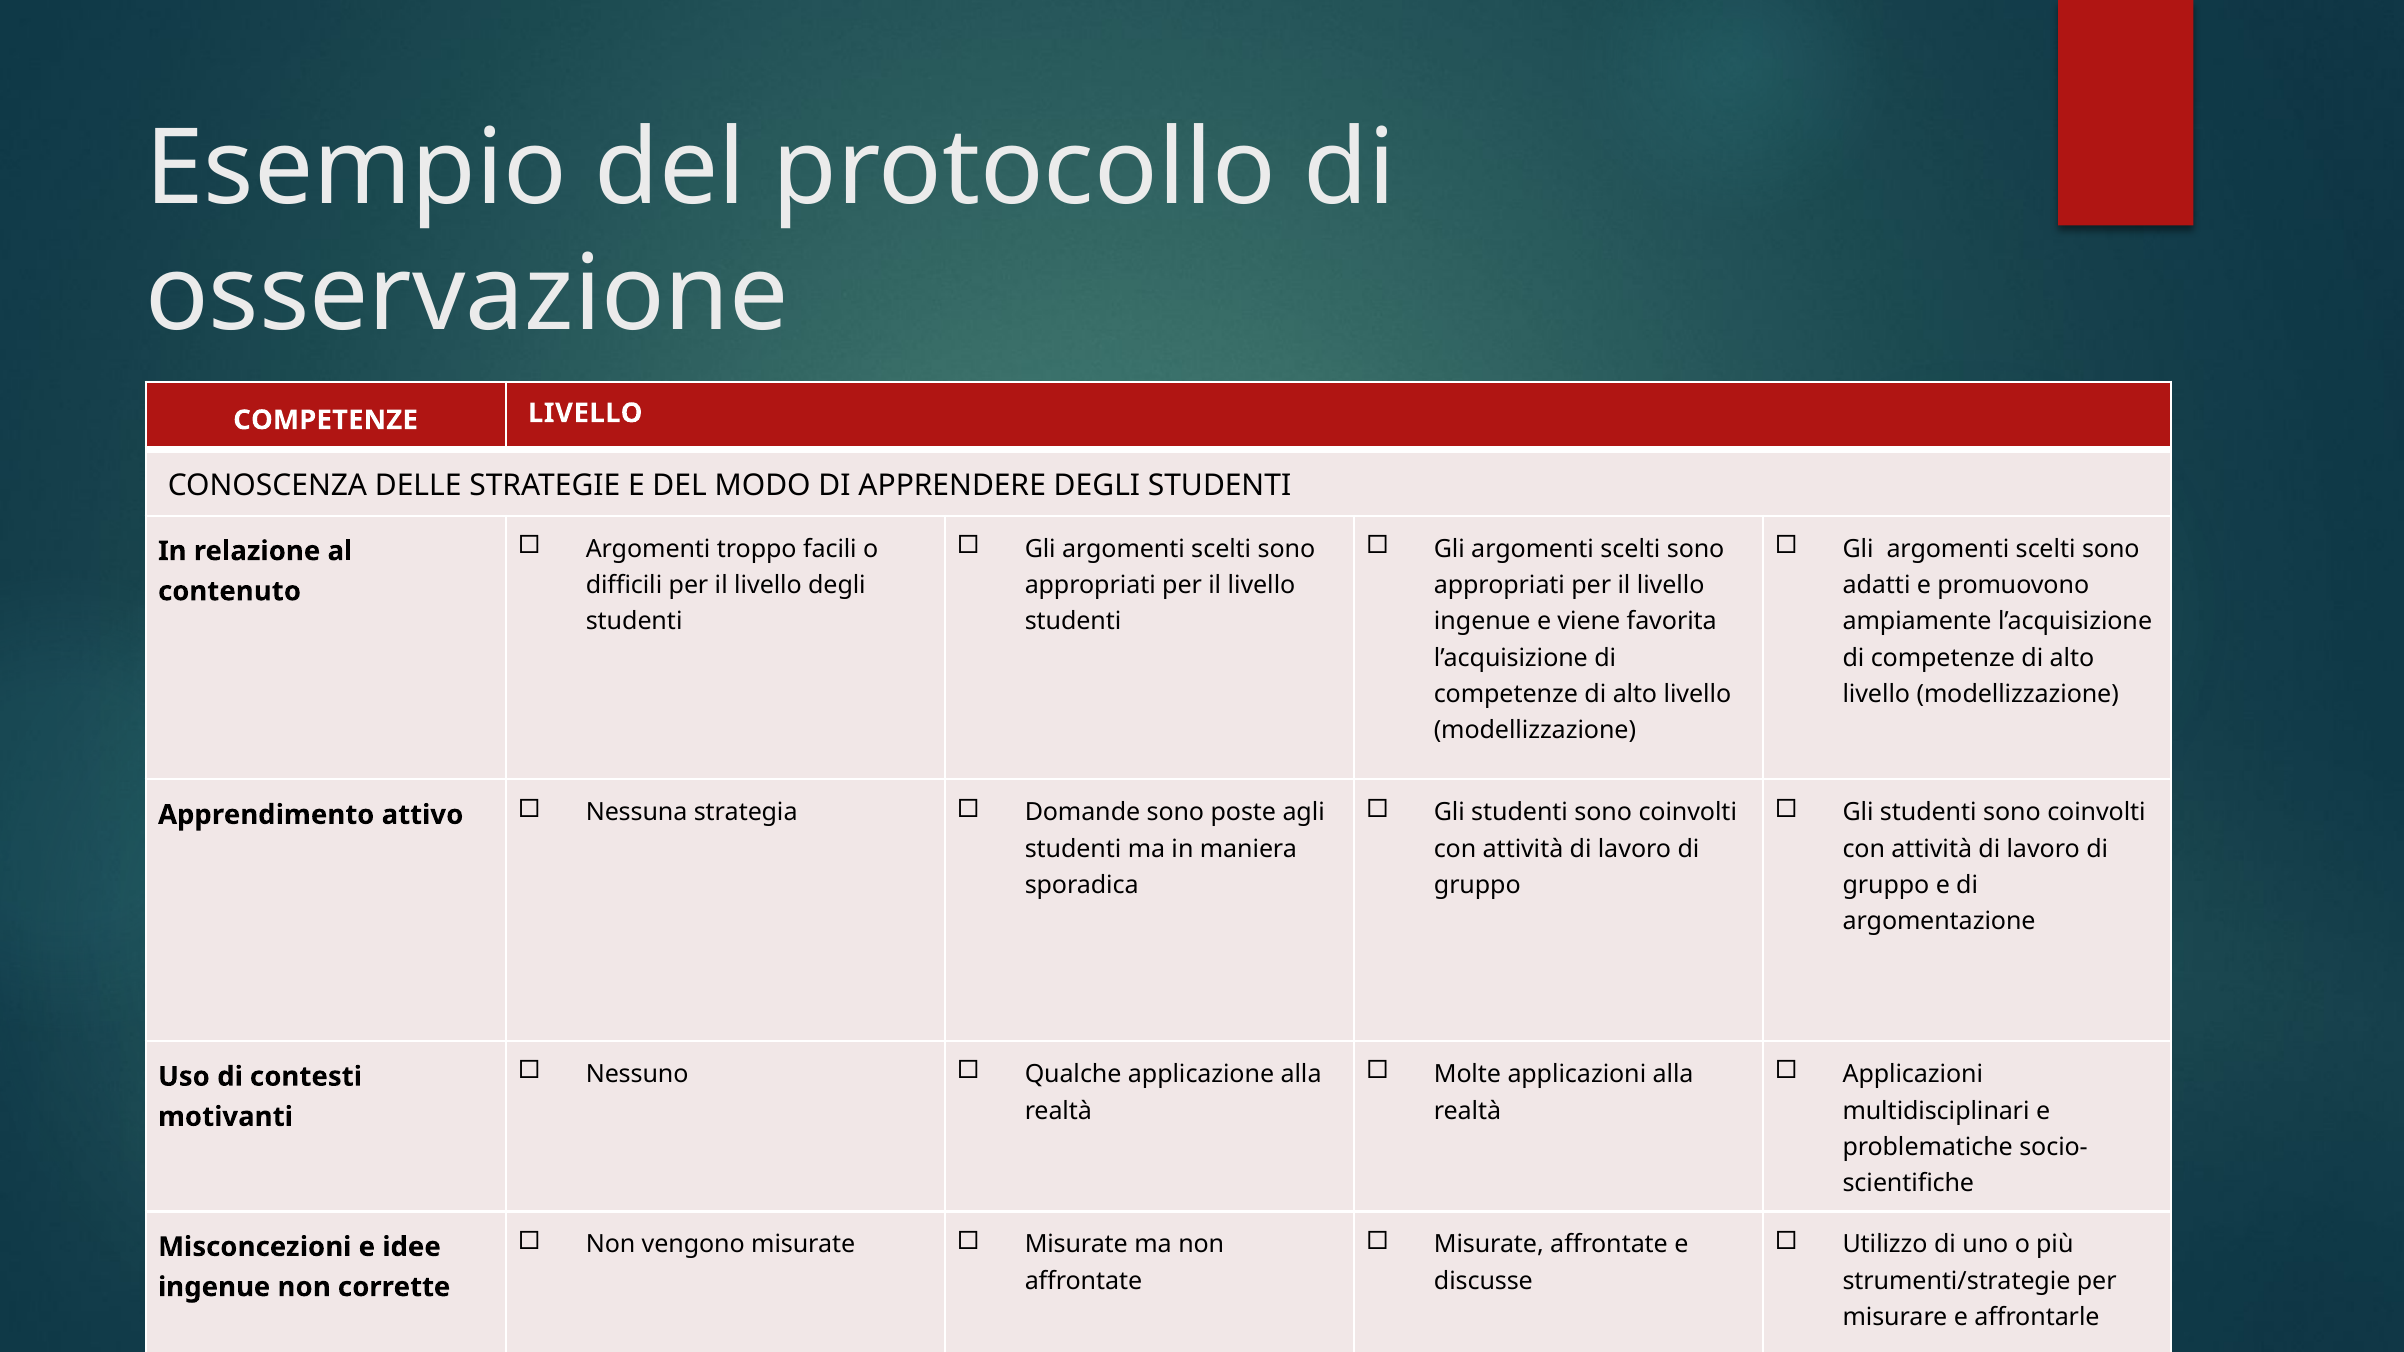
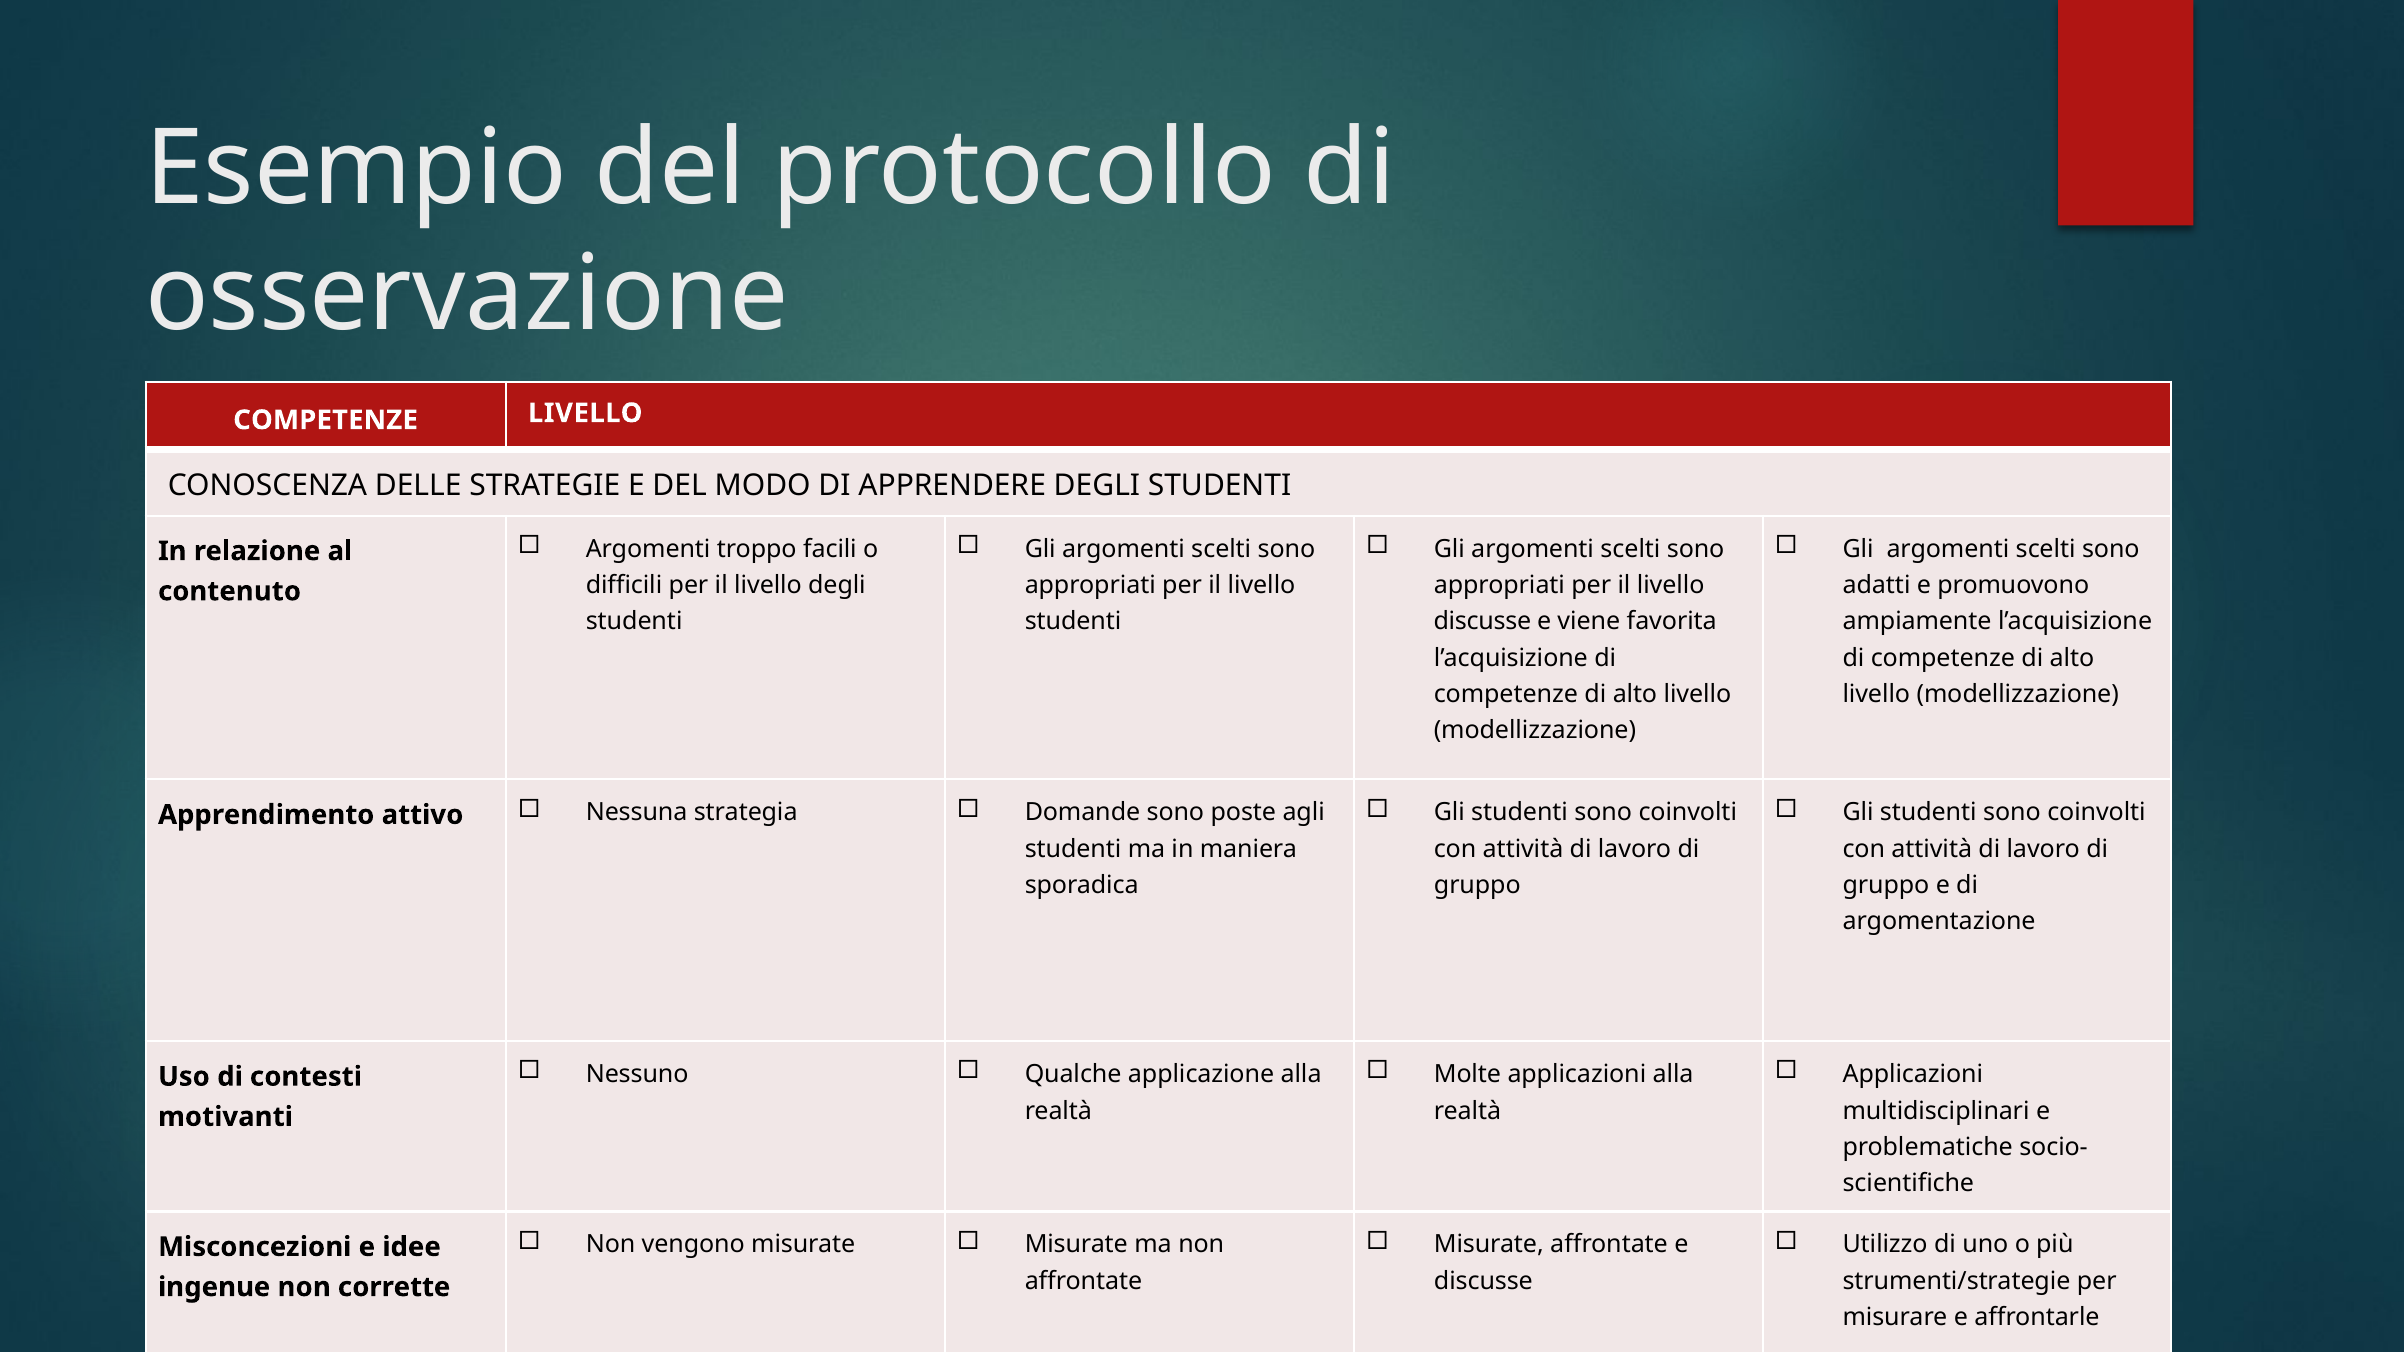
ingenue at (1482, 622): ingenue -> discusse
